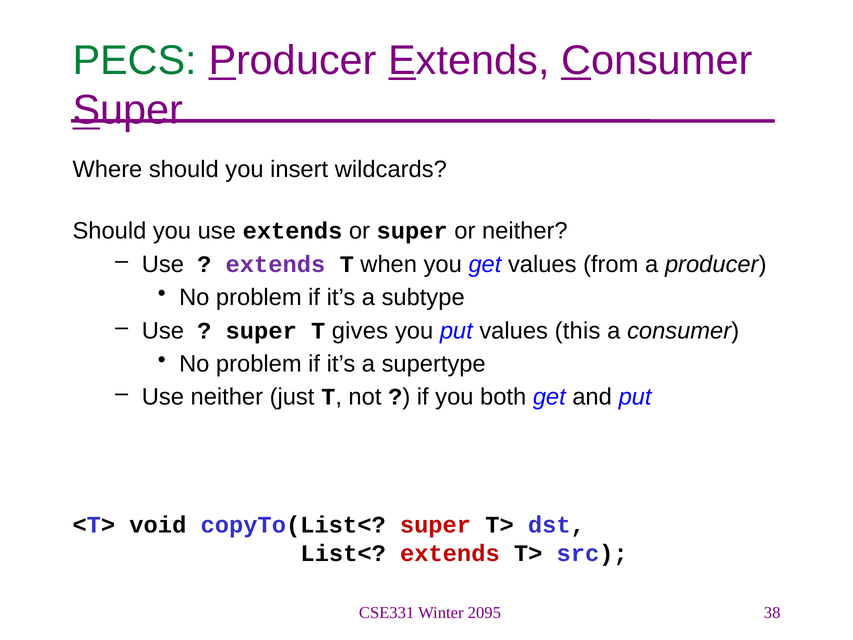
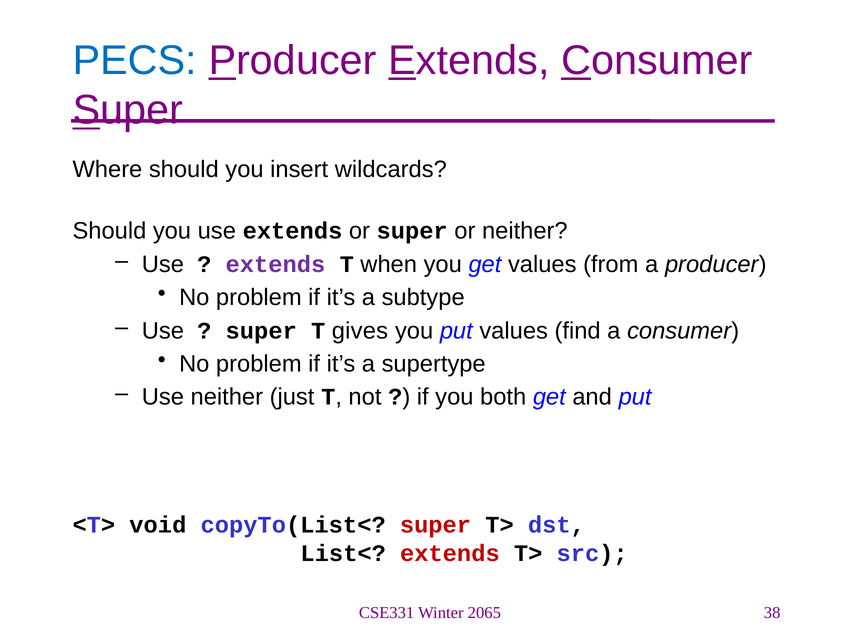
PECS colour: green -> blue
this: this -> find
2095: 2095 -> 2065
